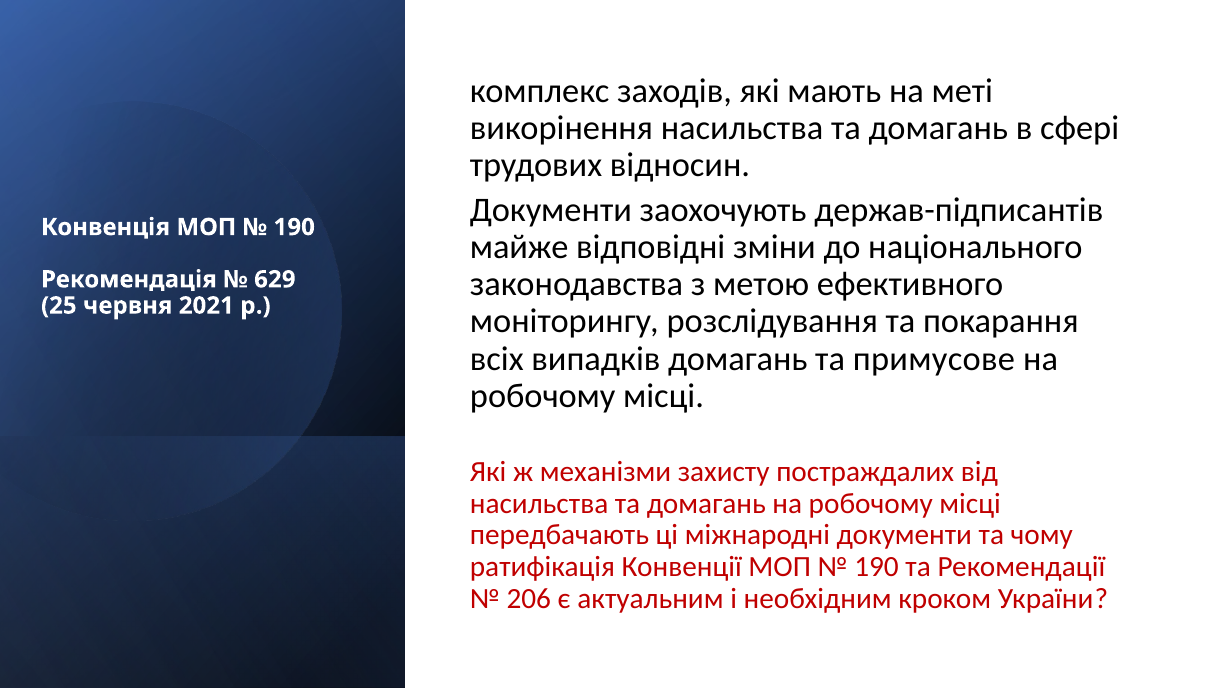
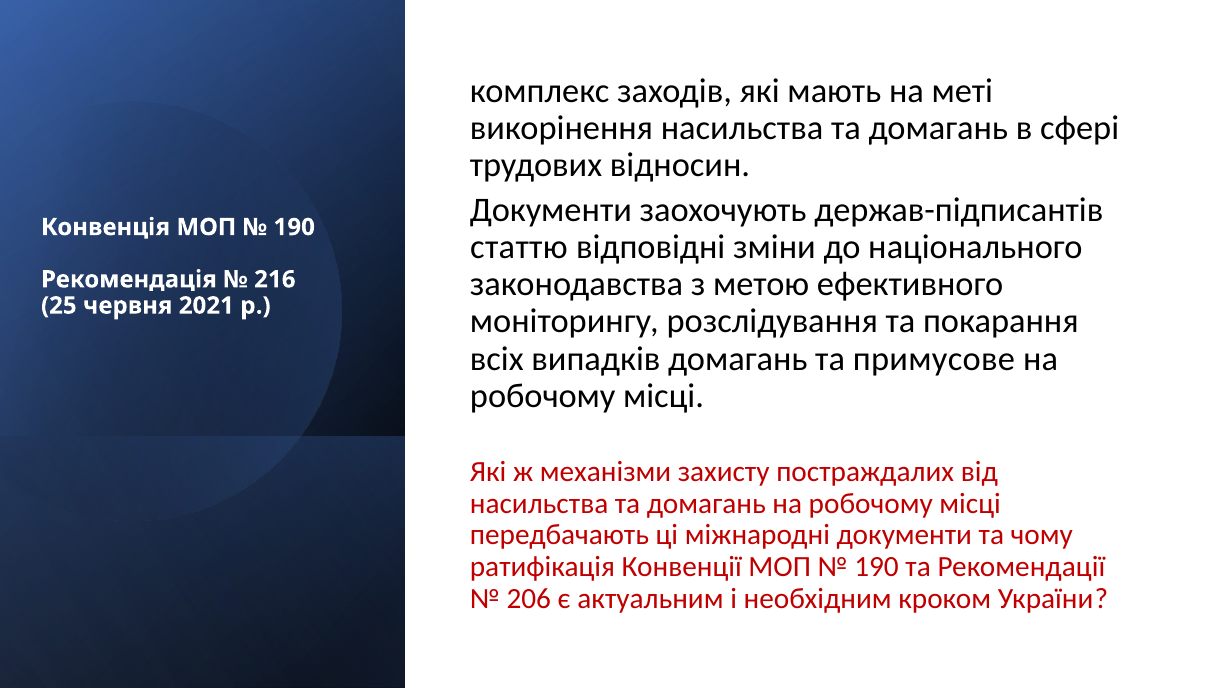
майже: майже -> статтю
629: 629 -> 216
